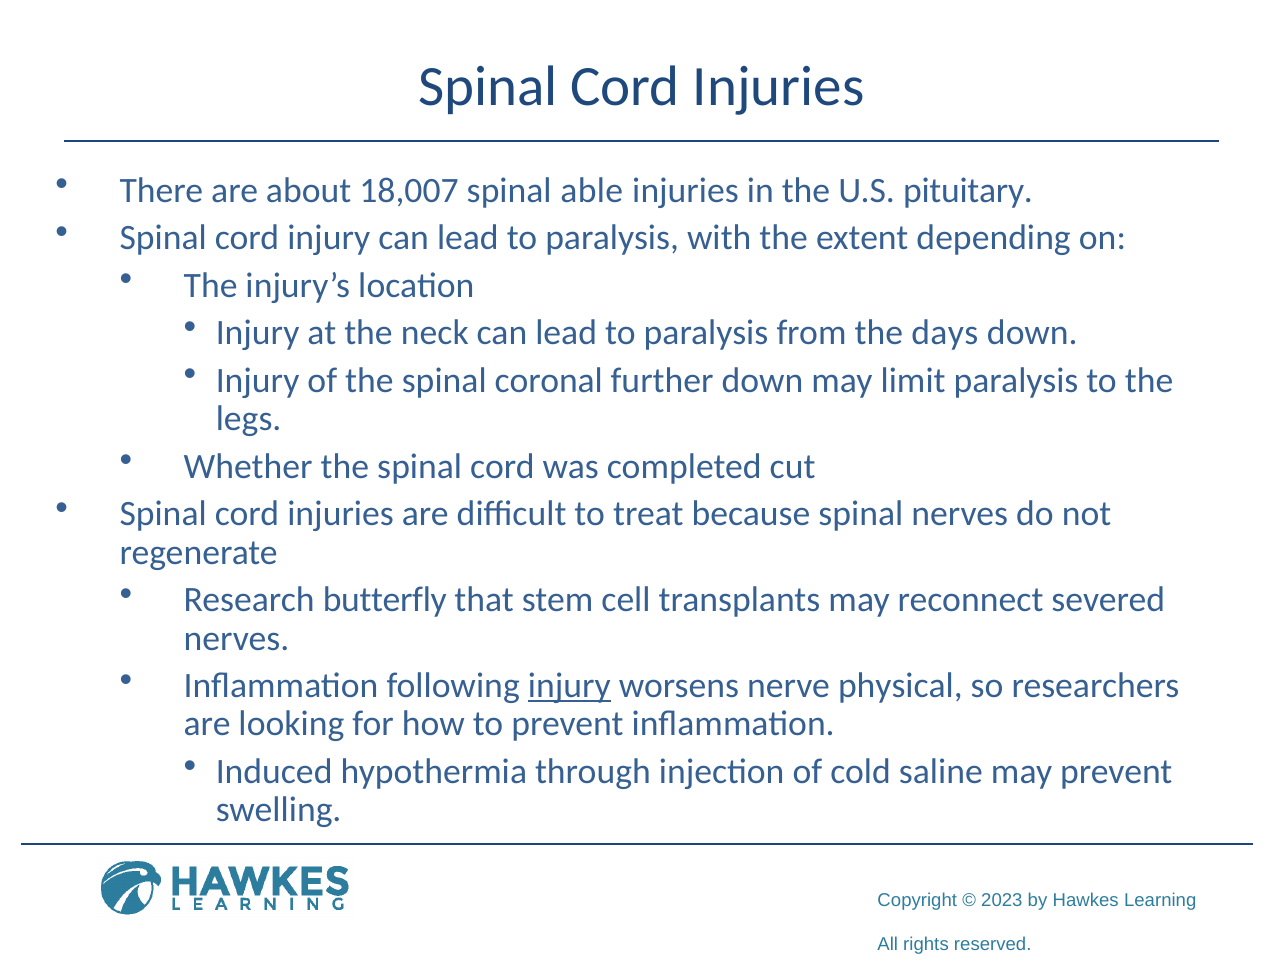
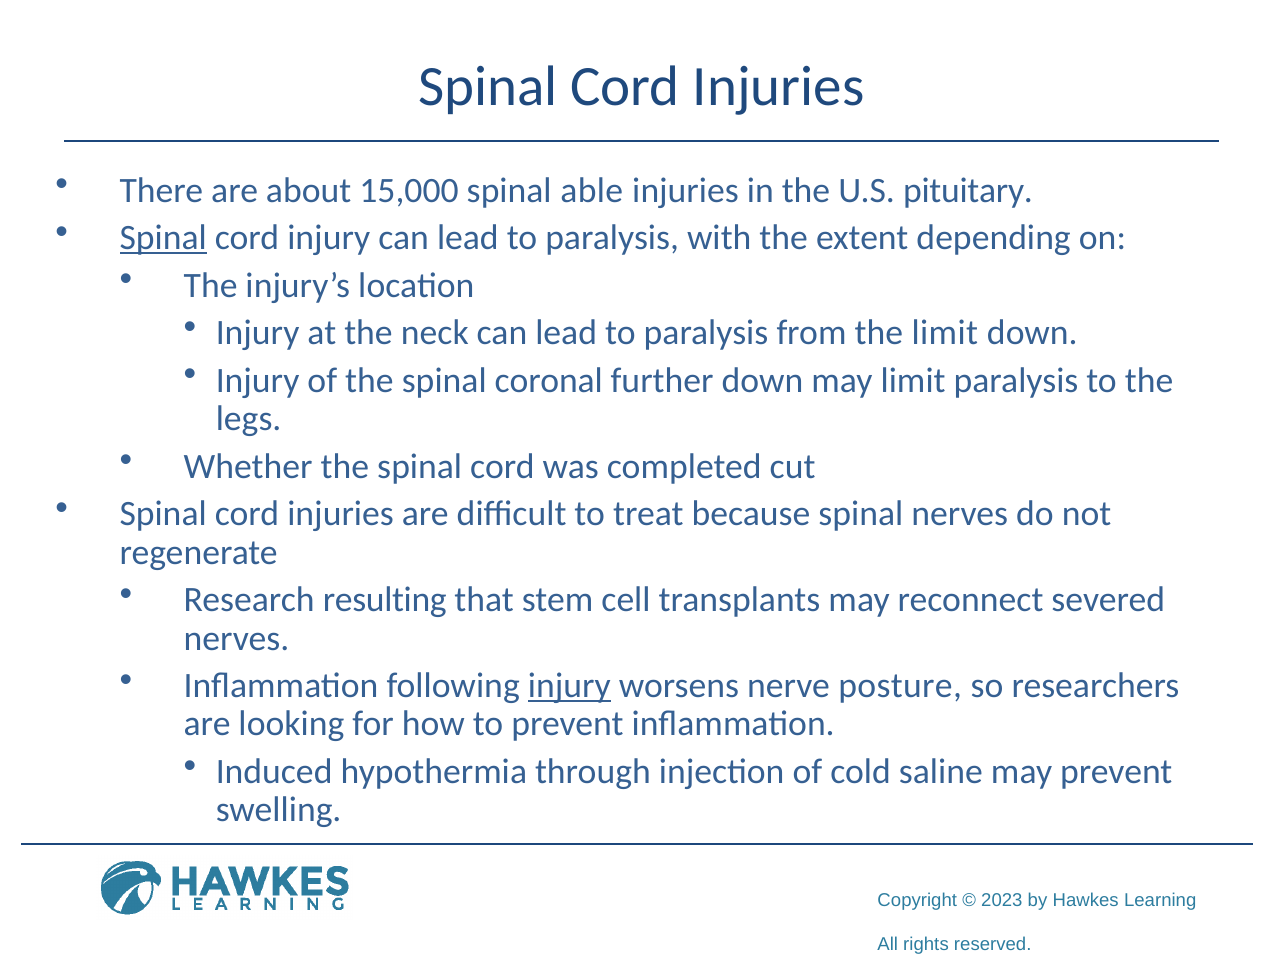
18,007: 18,007 -> 15,000
Spinal at (163, 238) underline: none -> present
the days: days -> limit
butterfly: butterfly -> resulting
physical: physical -> posture
